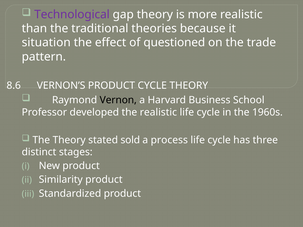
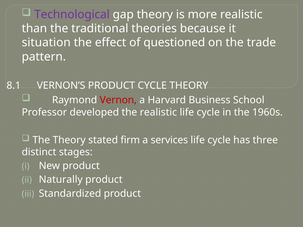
8.6: 8.6 -> 8.1
Vernon colour: black -> red
sold: sold -> firm
process: process -> services
Similarity: Similarity -> Naturally
